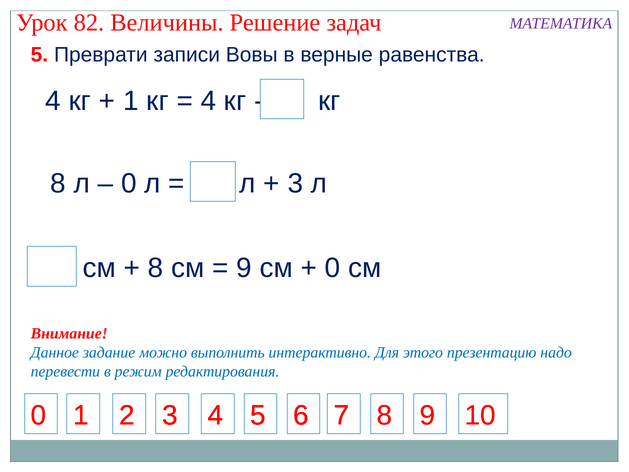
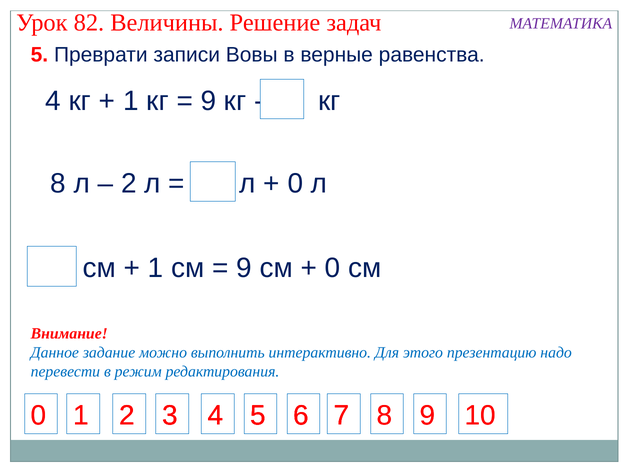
4 at (208, 101): 4 -> 9
0 at (129, 183): 0 -> 2
3 at (295, 183): 3 -> 0
8 at (156, 268): 8 -> 1
